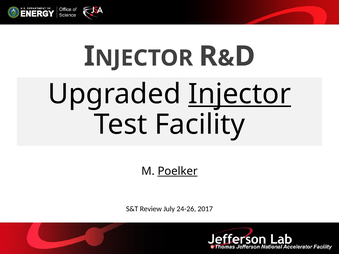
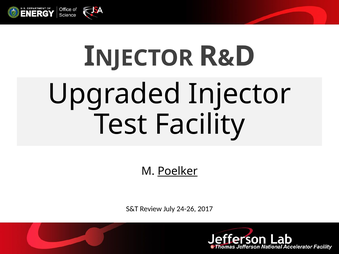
Injector underline: present -> none
